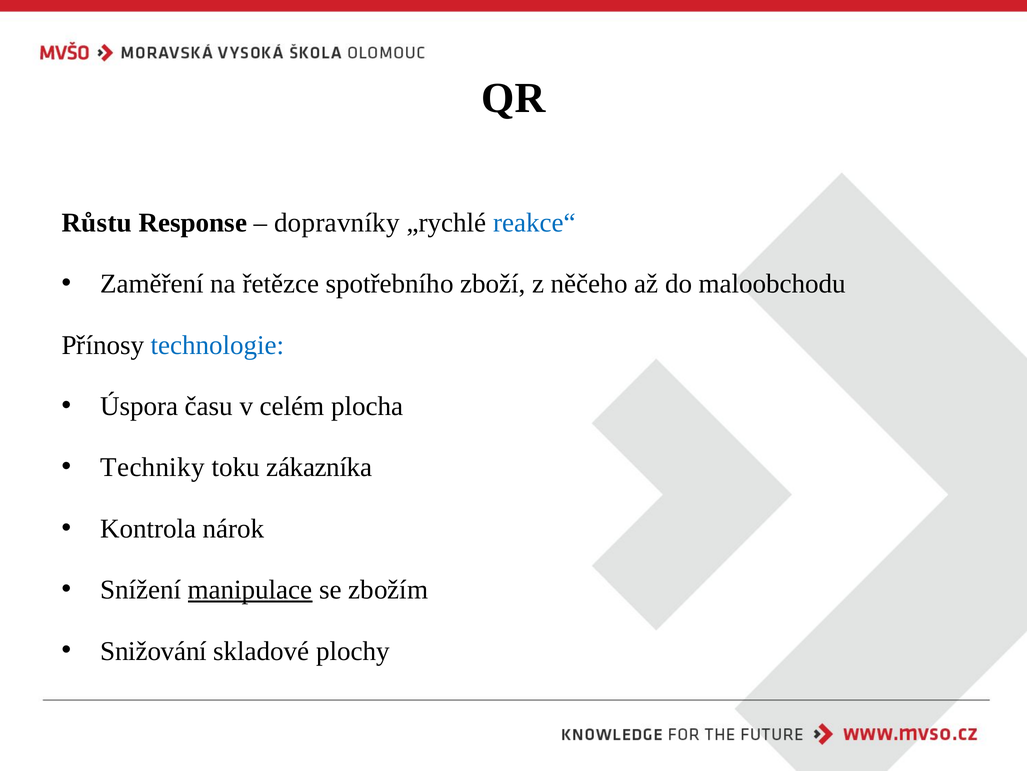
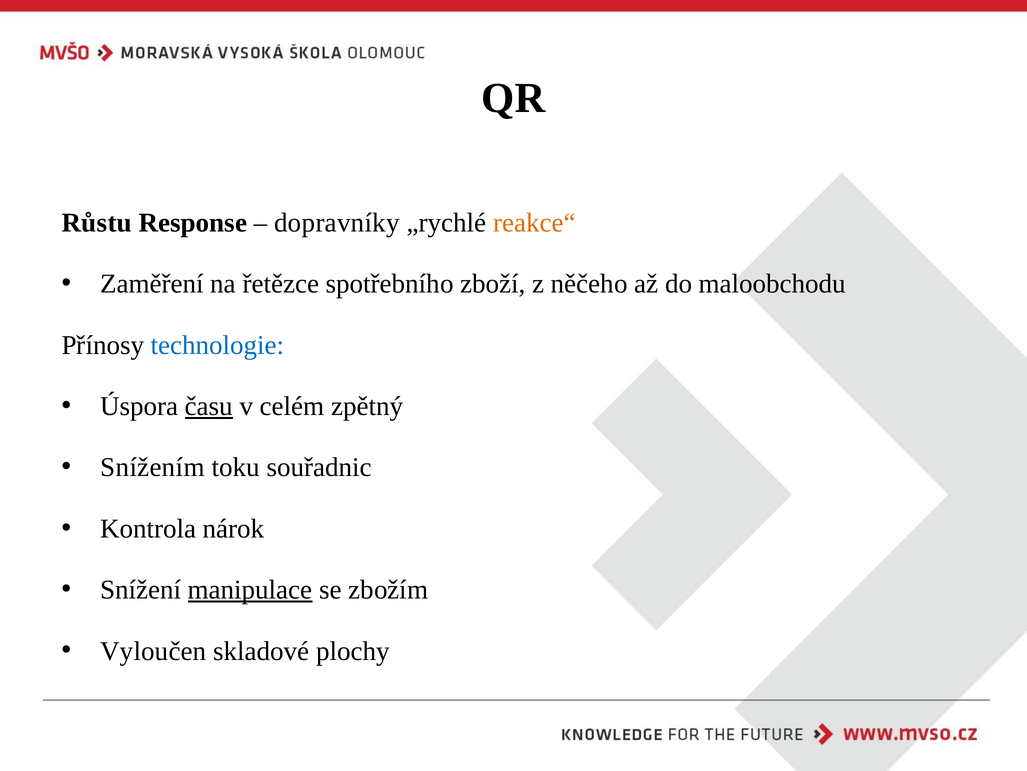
reakce“ colour: blue -> orange
času underline: none -> present
plocha: plocha -> zpětný
Techniky: Techniky -> Snížením
zákazníka: zákazníka -> souřadnic
Snižování: Snižování -> Vyloučen
